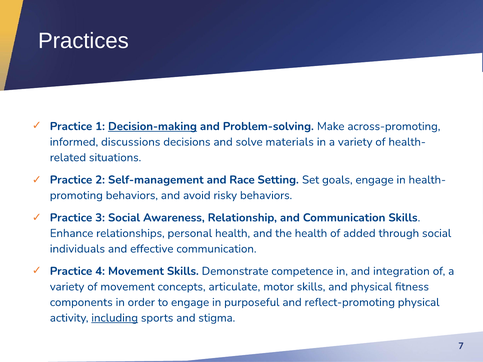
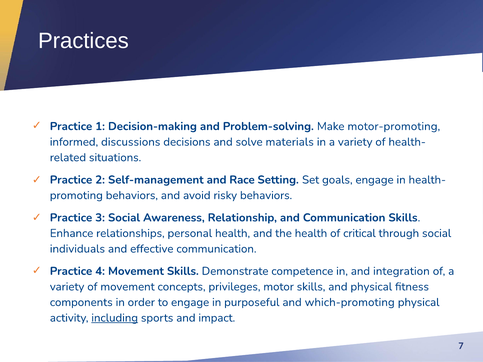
Decision-making underline: present -> none
across-promoting: across-promoting -> motor-promoting
added: added -> critical
articulate: articulate -> privileges
reflect-promoting: reflect-promoting -> which-promoting
stigma: stigma -> impact
